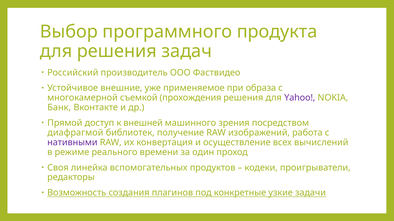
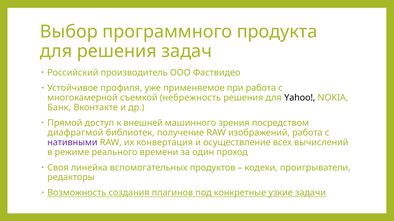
внешние: внешние -> профиля
при образа: образа -> работа
прохождения: прохождения -> небрежность
Yahoo colour: purple -> black
